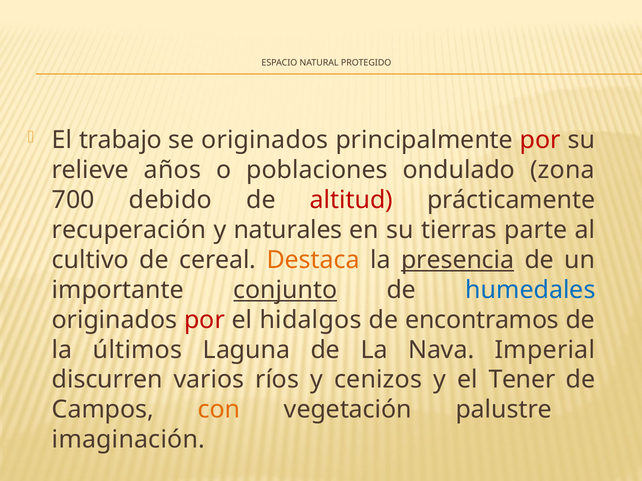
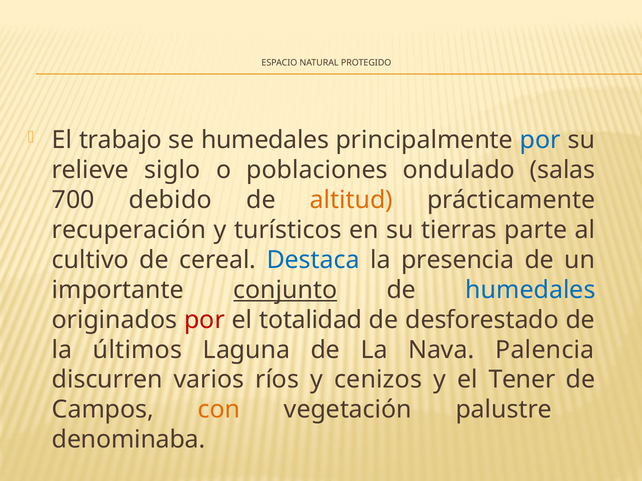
se originados: originados -> humedales
por at (540, 140) colour: red -> blue
años: años -> siglo
zona: zona -> salas
altitud colour: red -> orange
naturales: naturales -> turísticos
Destaca colour: orange -> blue
presencia underline: present -> none
hidalgos: hidalgos -> totalidad
encontramos: encontramos -> desforestado
Imperial: Imperial -> Palencia
imaginación: imaginación -> denominaba
